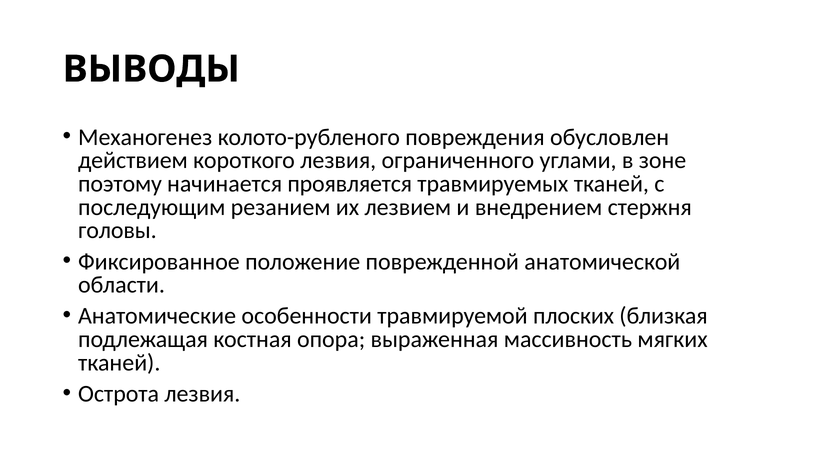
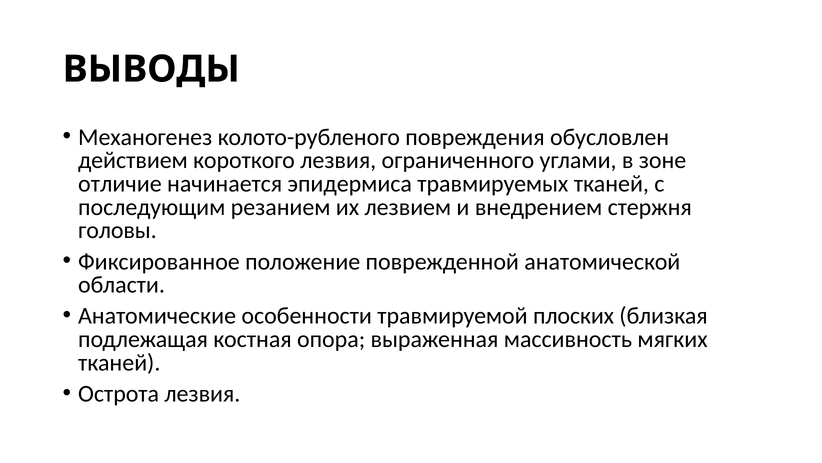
поэтому: поэтому -> отличие
проявляется: проявляется -> эпидермиса
